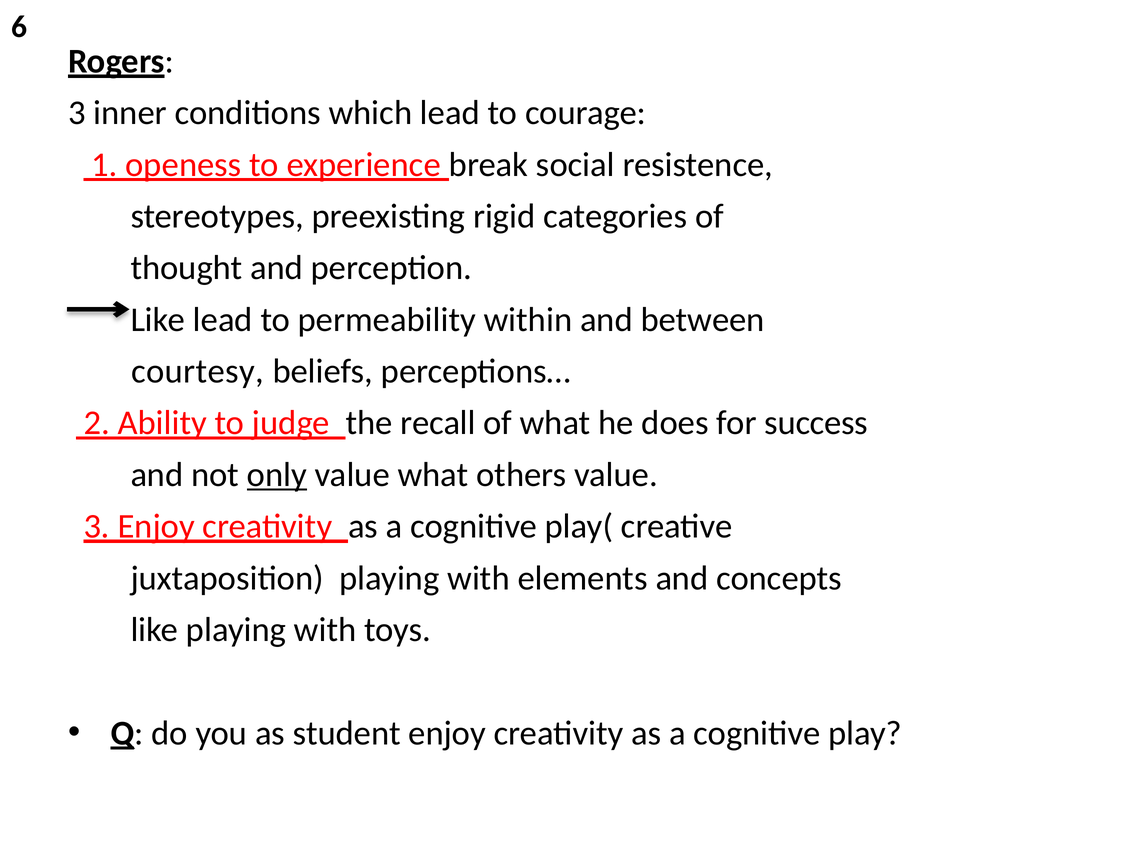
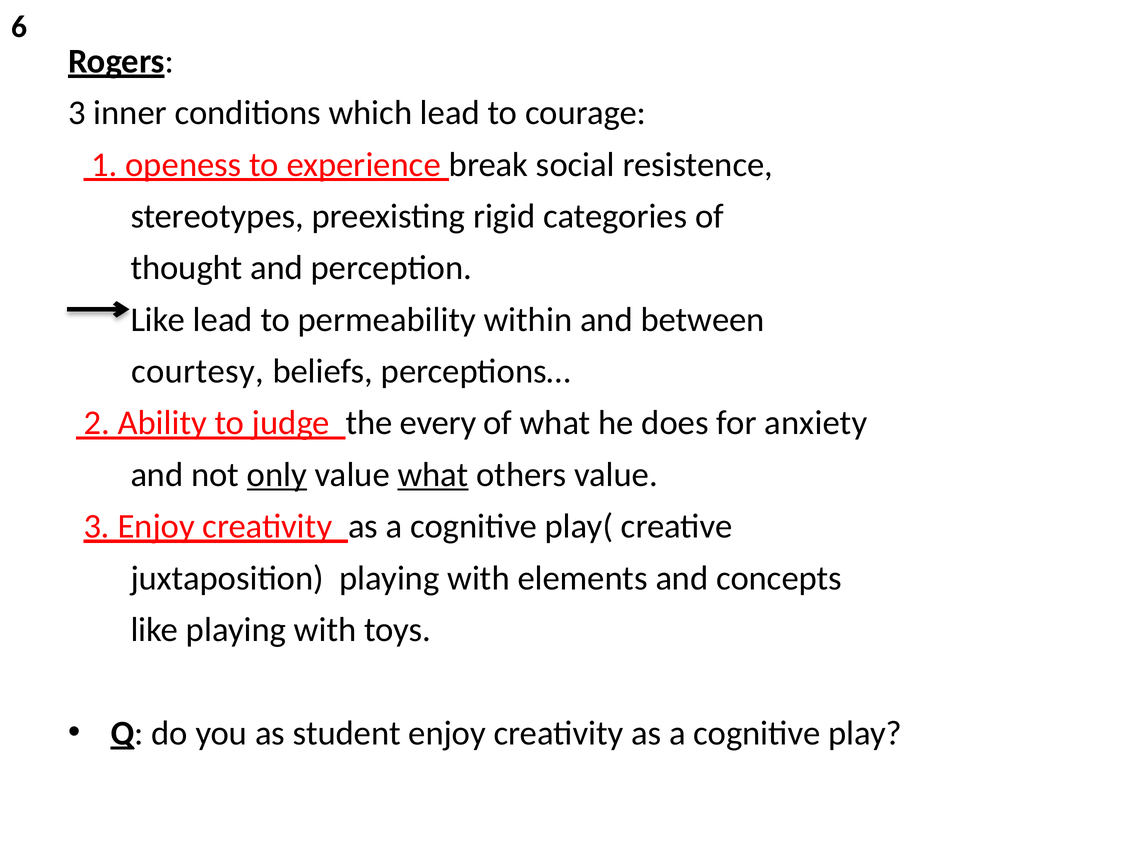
recall: recall -> every
success: success -> anxiety
what at (433, 475) underline: none -> present
